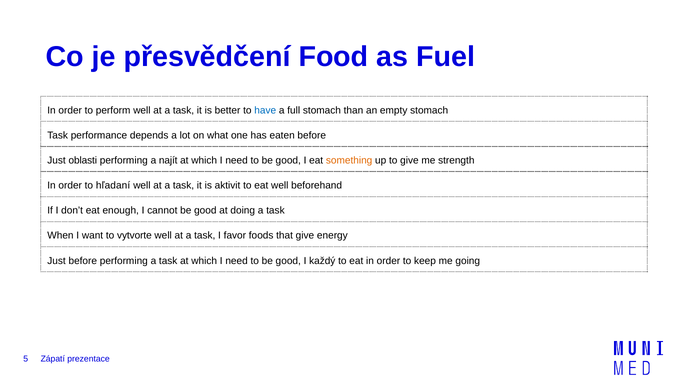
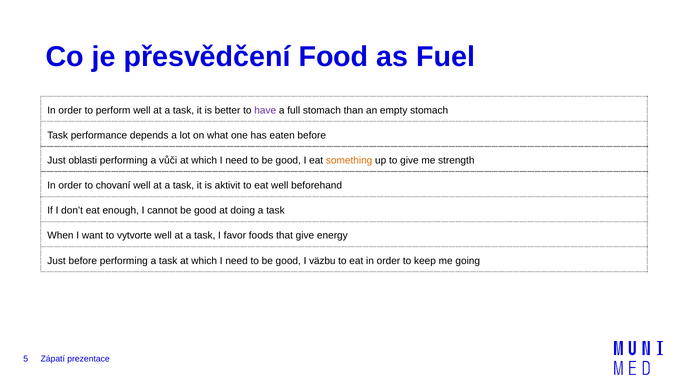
have colour: blue -> purple
najít: najít -> vůči
hľadaní: hľadaní -> chovaní
každý: každý -> väzbu
